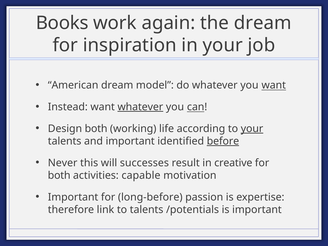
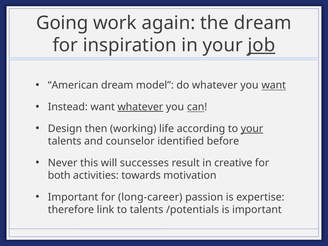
Books: Books -> Going
job underline: none -> present
Design both: both -> then
and important: important -> counselor
before underline: present -> none
capable: capable -> towards
long-before: long-before -> long-career
